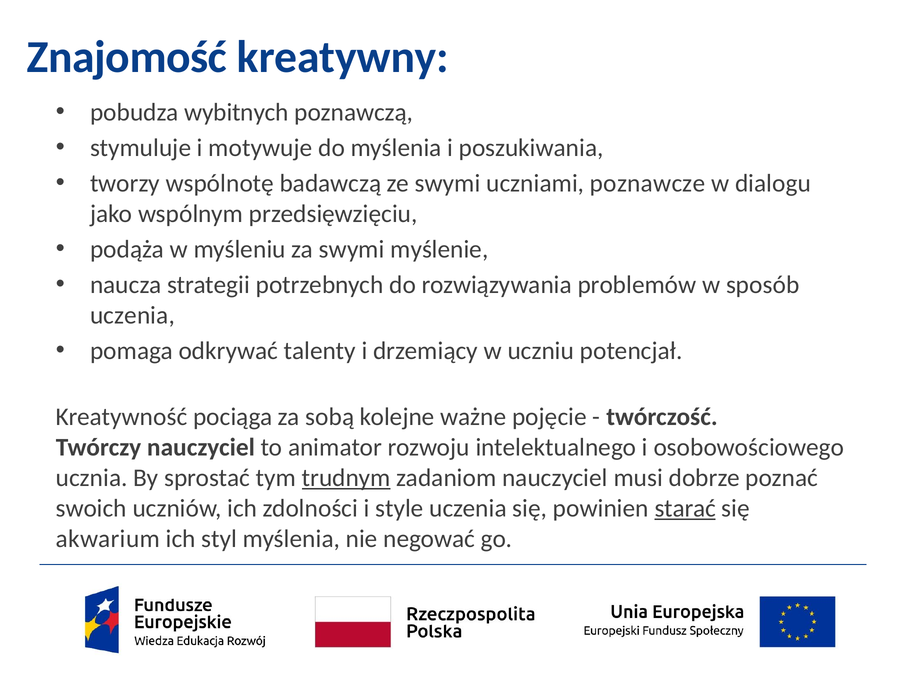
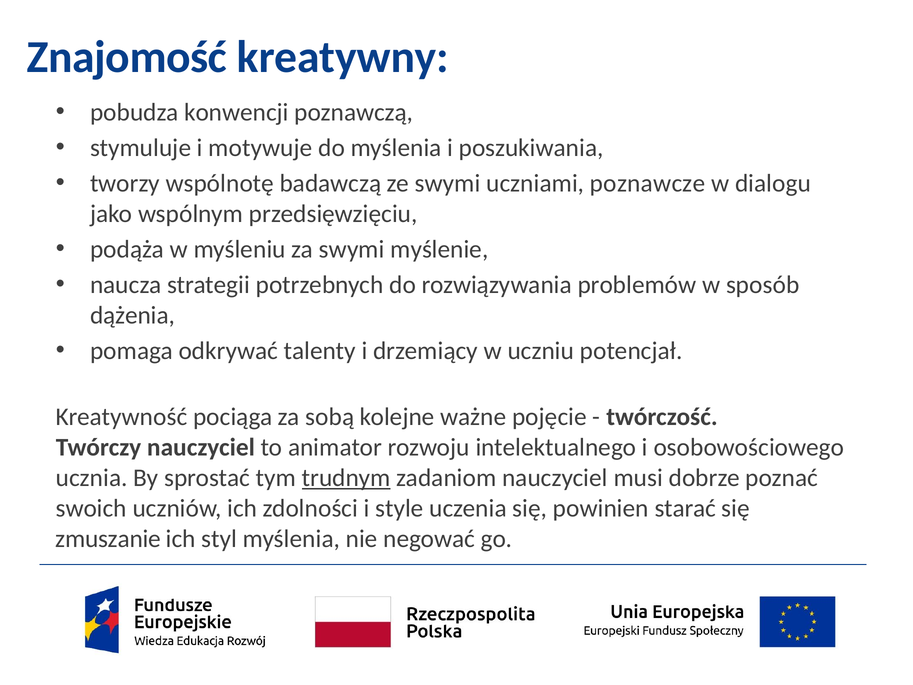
wybitnych: wybitnych -> konwencji
uczenia at (132, 315): uczenia -> dążenia
starać underline: present -> none
akwarium: akwarium -> zmuszanie
